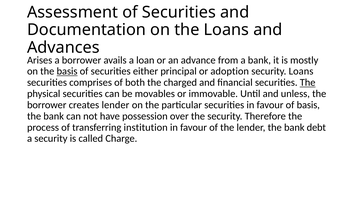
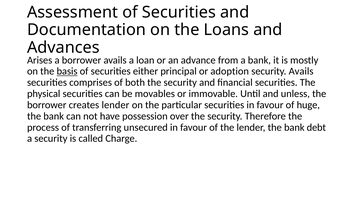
security Loans: Loans -> Avails
both the charged: charged -> security
The at (308, 82) underline: present -> none
of basis: basis -> huge
institution: institution -> unsecured
